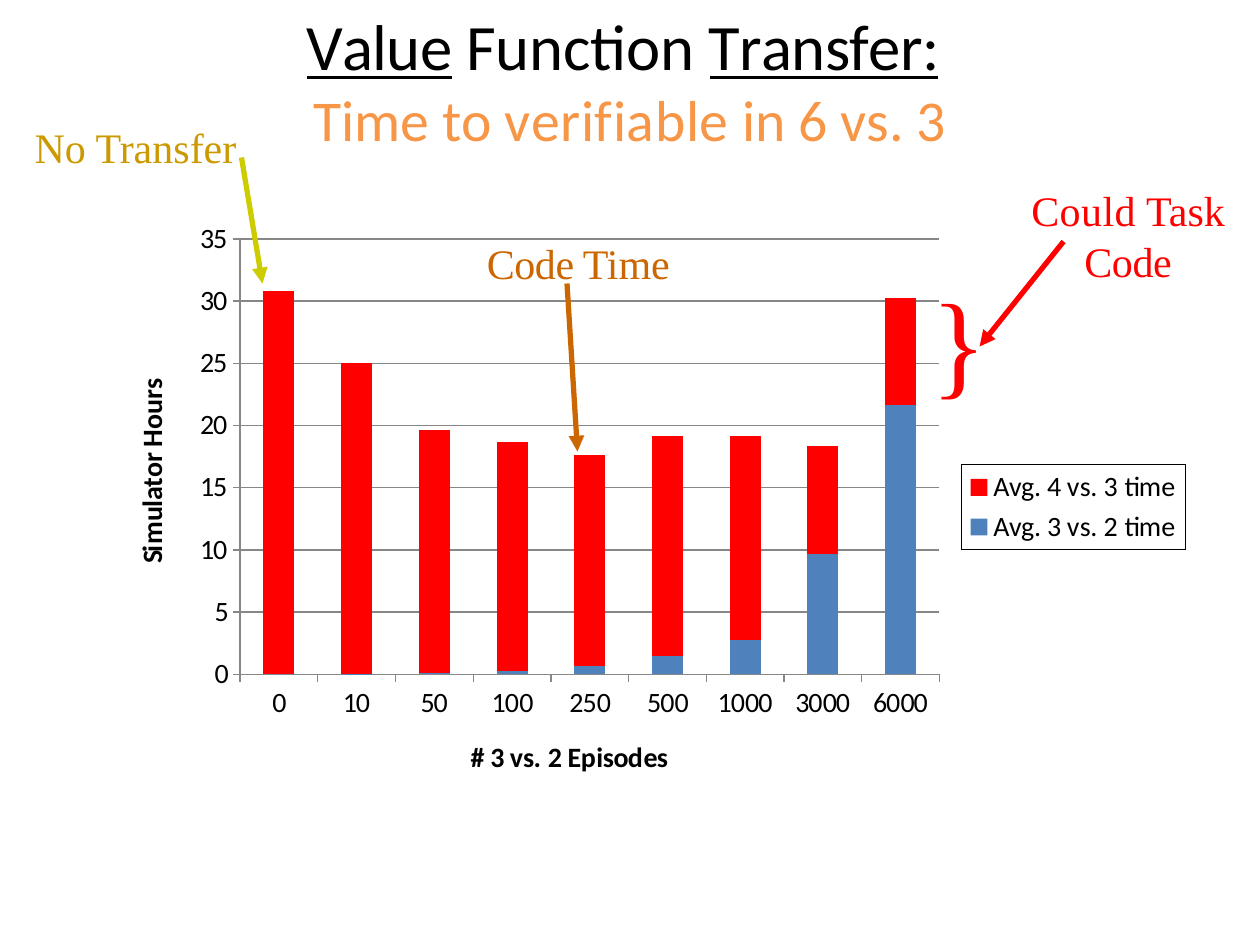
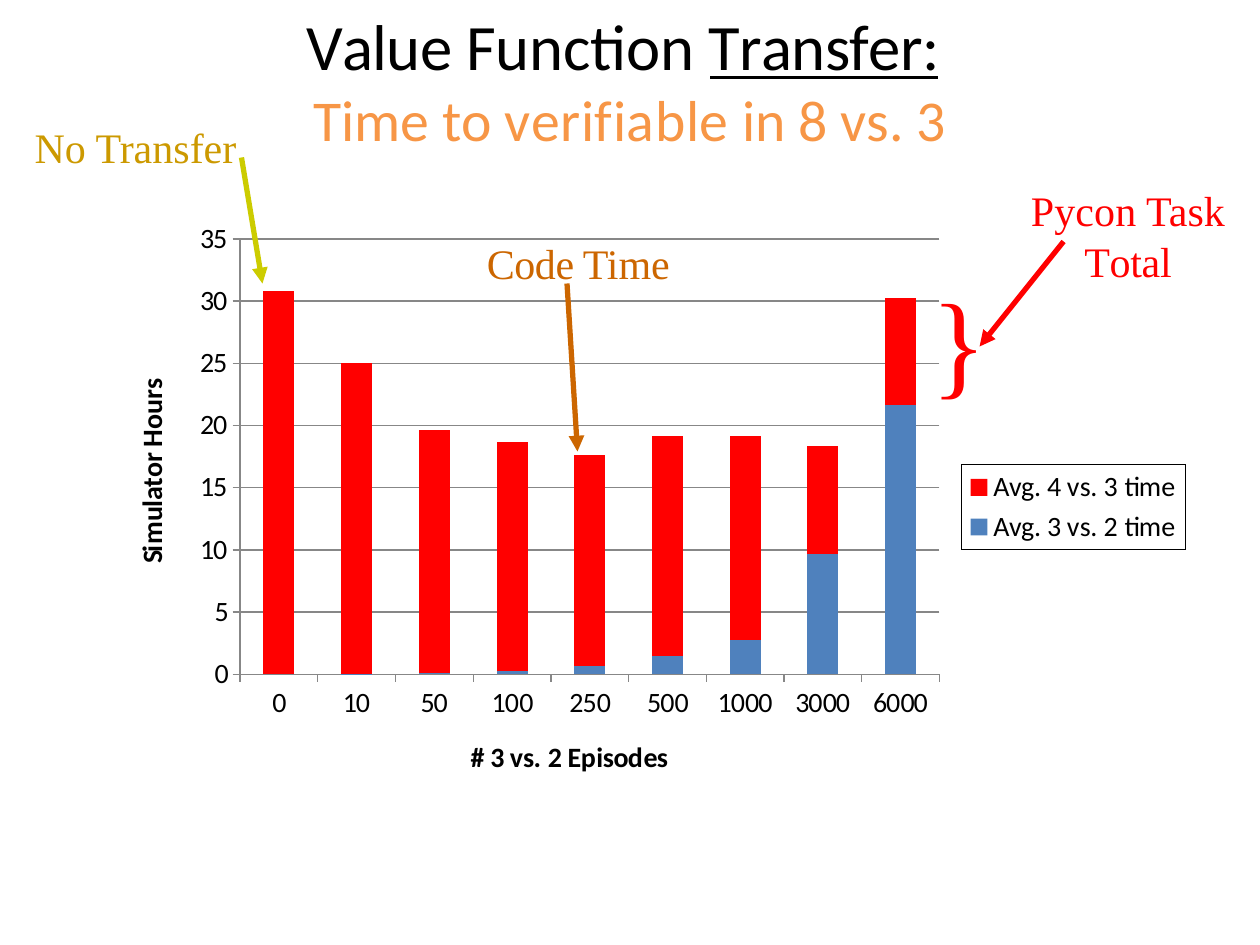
Value underline: present -> none
6: 6 -> 8
Could: Could -> Pycon
Code at (1128, 263): Code -> Total
